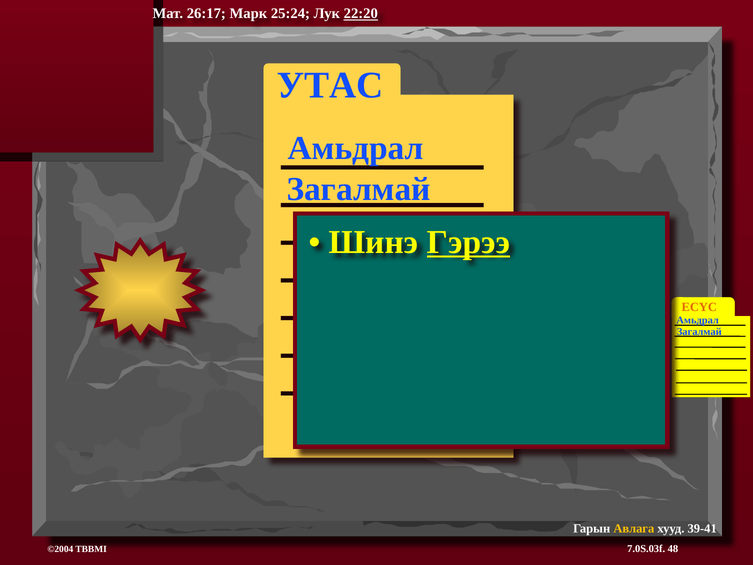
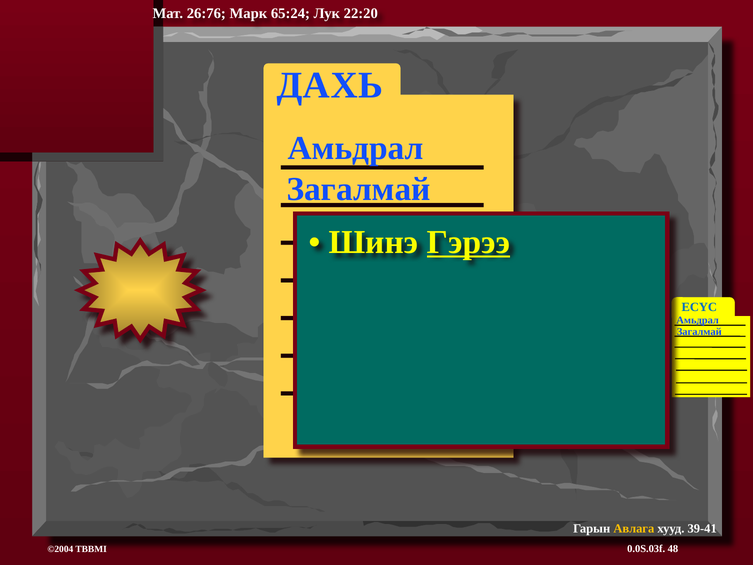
26:17: 26:17 -> 26:76
25:24: 25:24 -> 65:24
22:20 underline: present -> none
УТАС: УТАС -> ДАХЬ
ЕСҮС colour: orange -> blue
7.0S.03f: 7.0S.03f -> 0.0S.03f
